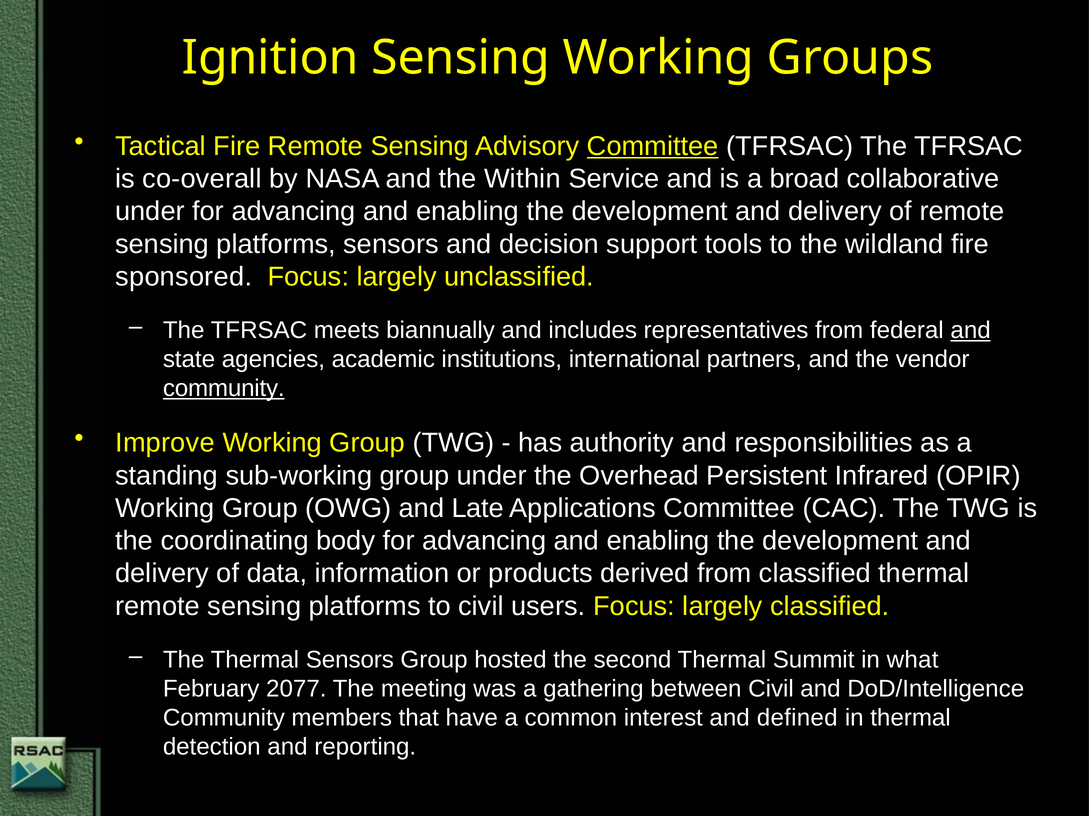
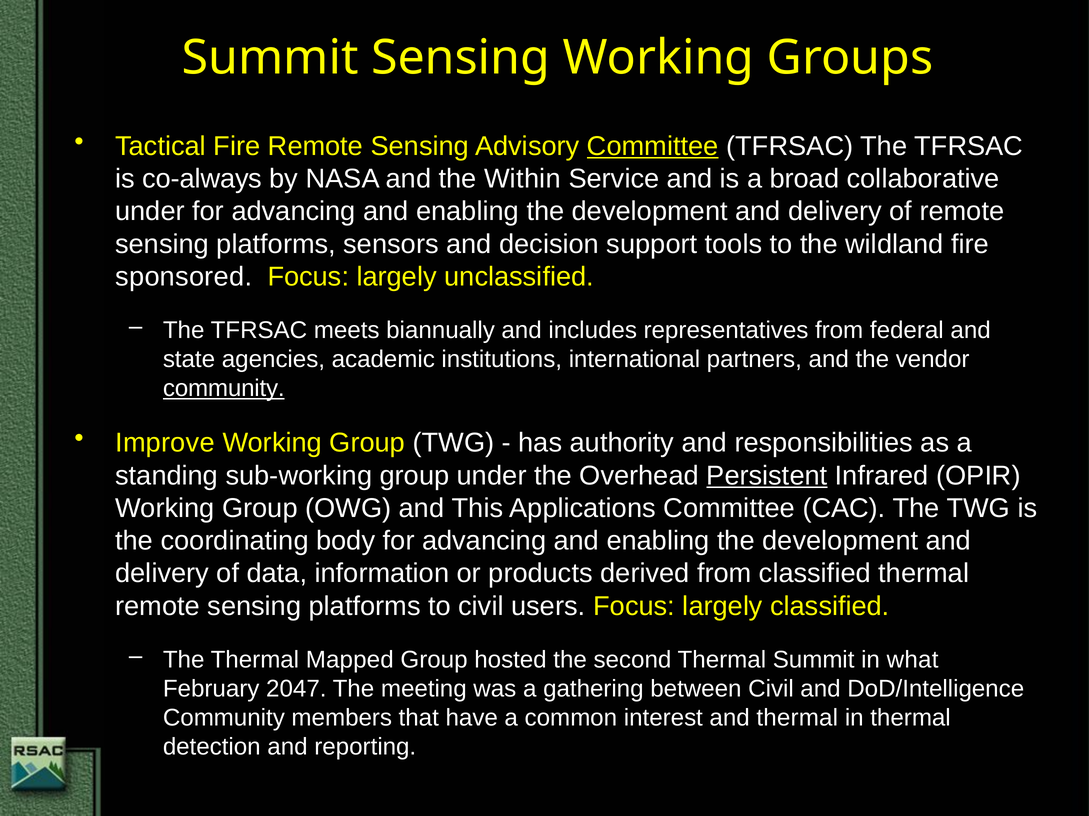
Ignition at (270, 58): Ignition -> Summit
co-overall: co-overall -> co-always
and at (971, 331) underline: present -> none
Persistent underline: none -> present
Late: Late -> This
Thermal Sensors: Sensors -> Mapped
2077: 2077 -> 2047
and defined: defined -> thermal
